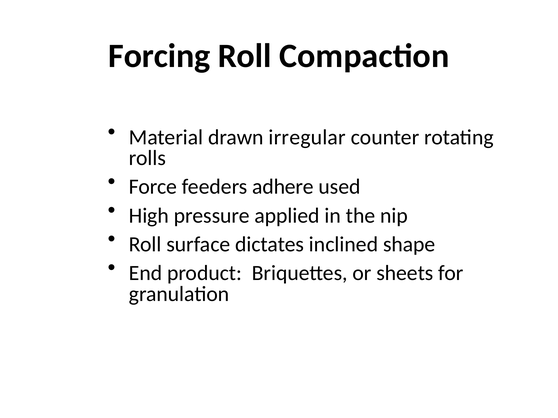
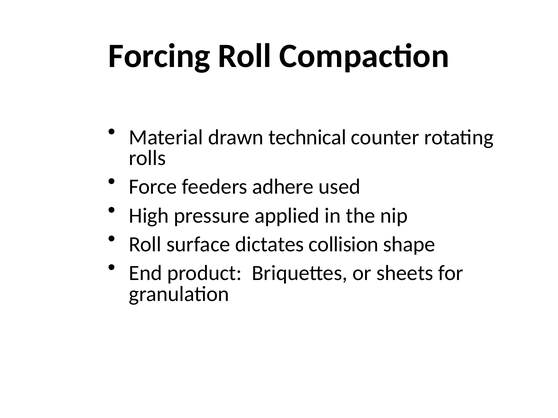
irregular: irregular -> technical
inclined: inclined -> collision
